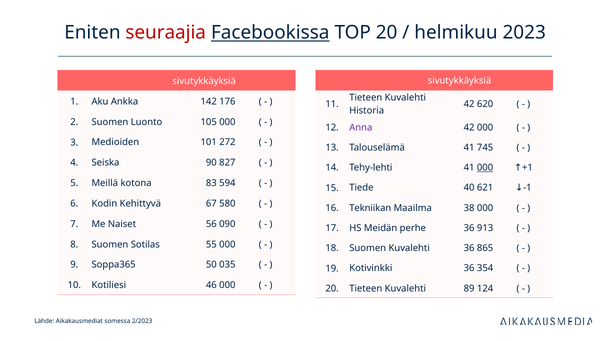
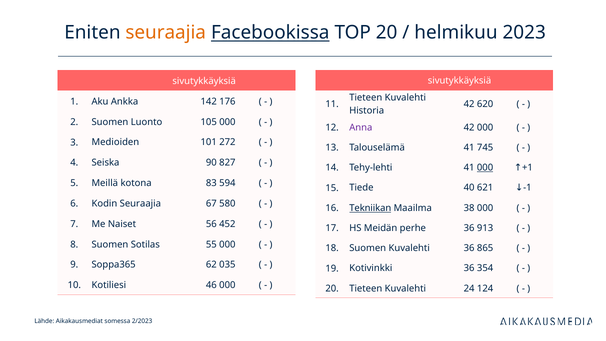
seuraajia at (166, 33) colour: red -> orange
Kodin Kehittyvä: Kehittyvä -> Seuraajia
Tekniikan underline: none -> present
090: 090 -> 452
50: 50 -> 62
89: 89 -> 24
